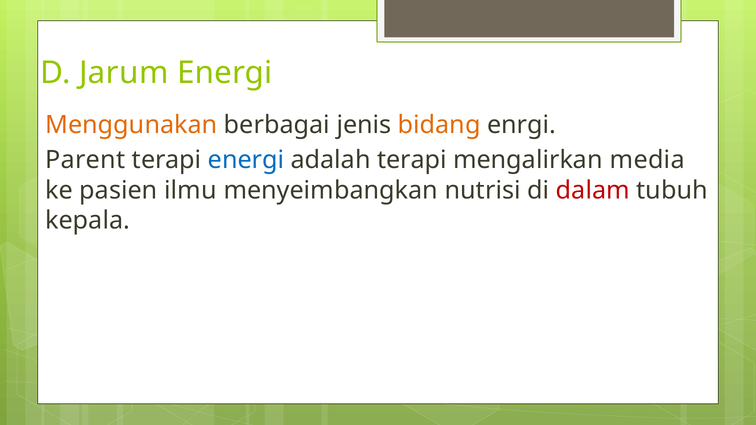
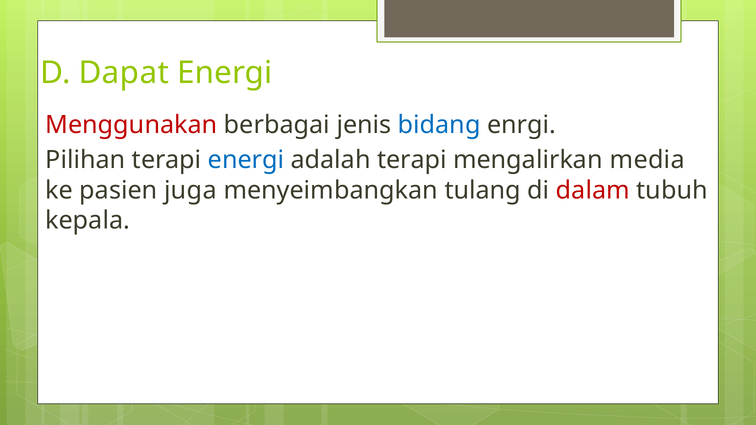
Jarum: Jarum -> Dapat
Menggunakan colour: orange -> red
bidang colour: orange -> blue
Parent: Parent -> Pilihan
ilmu: ilmu -> juga
nutrisi: nutrisi -> tulang
